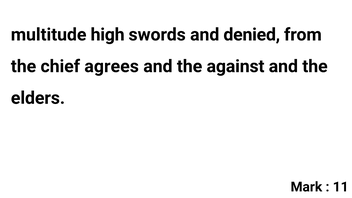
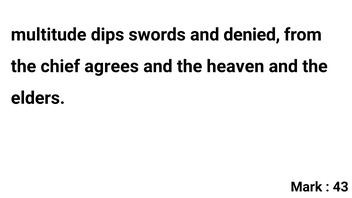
high: high -> dips
against: against -> heaven
11: 11 -> 43
